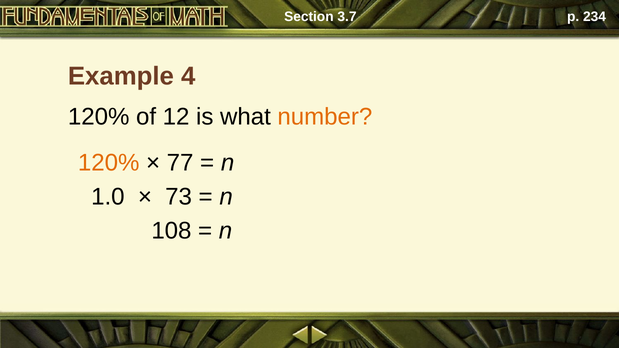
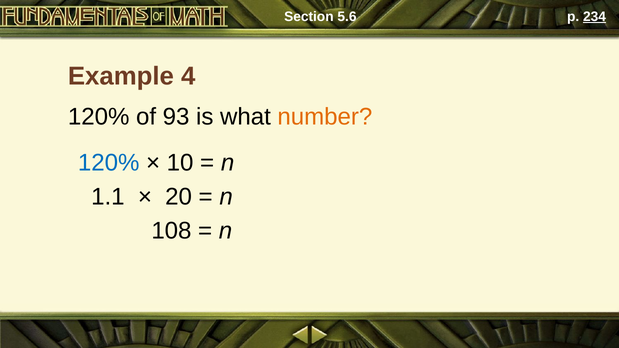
3.7: 3.7 -> 5.6
234 underline: none -> present
12: 12 -> 93
120% at (109, 163) colour: orange -> blue
77: 77 -> 10
1.0: 1.0 -> 1.1
73: 73 -> 20
